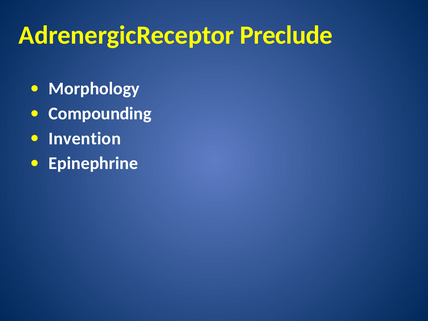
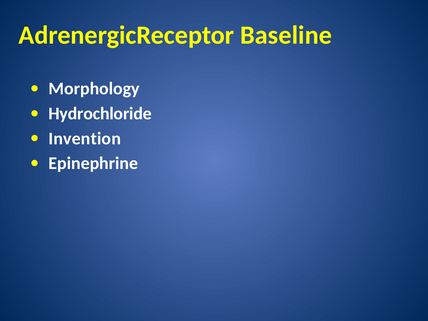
Preclude: Preclude -> Baseline
Compounding: Compounding -> Hydrochloride
